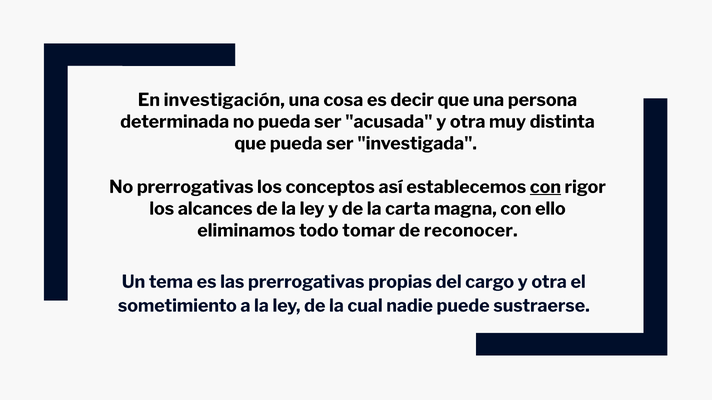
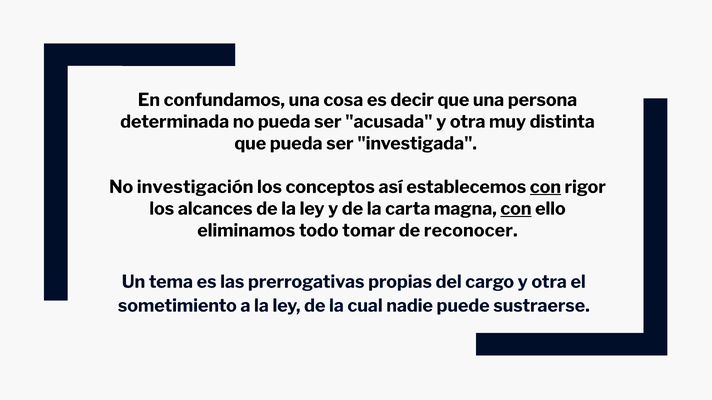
investigación: investigación -> confundamos
No prerrogativas: prerrogativas -> investigación
con at (516, 209) underline: none -> present
